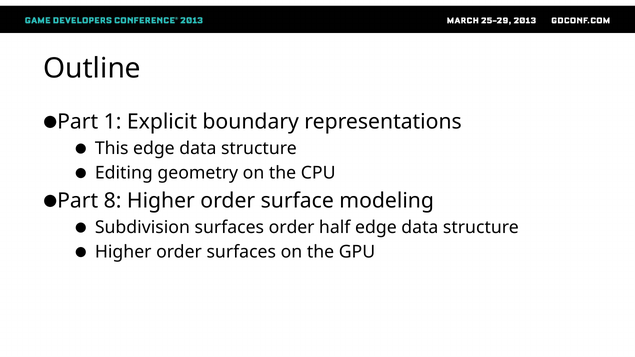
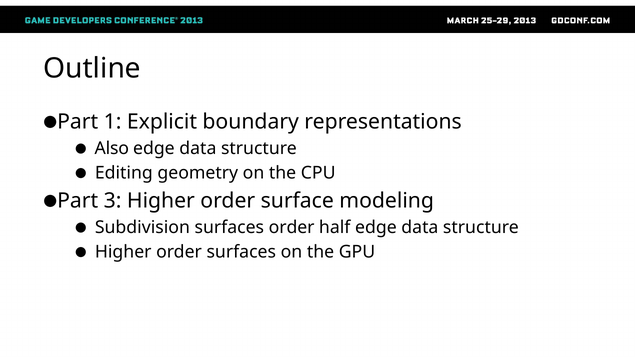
This: This -> Also
8: 8 -> 3
